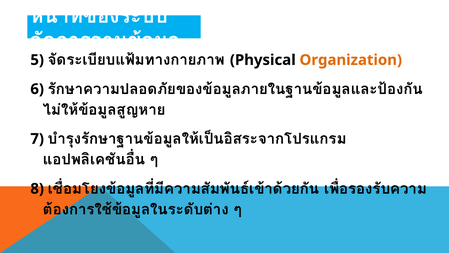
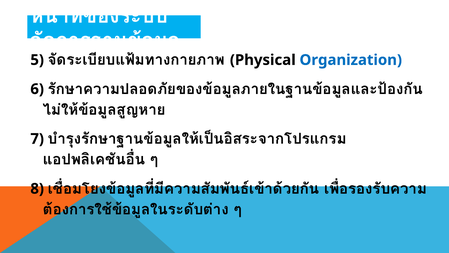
Organization colour: orange -> blue
